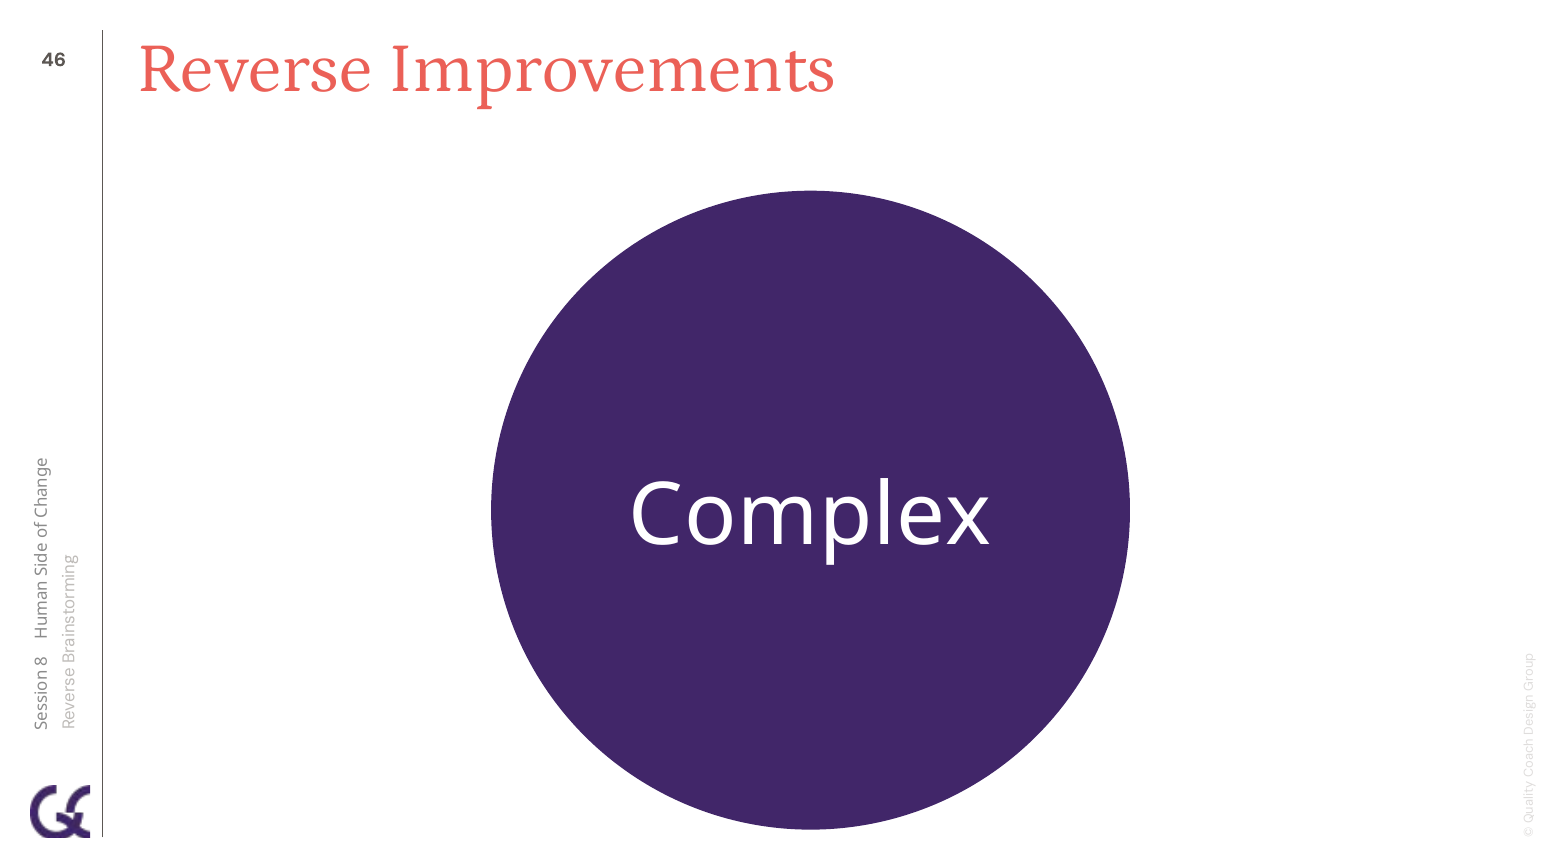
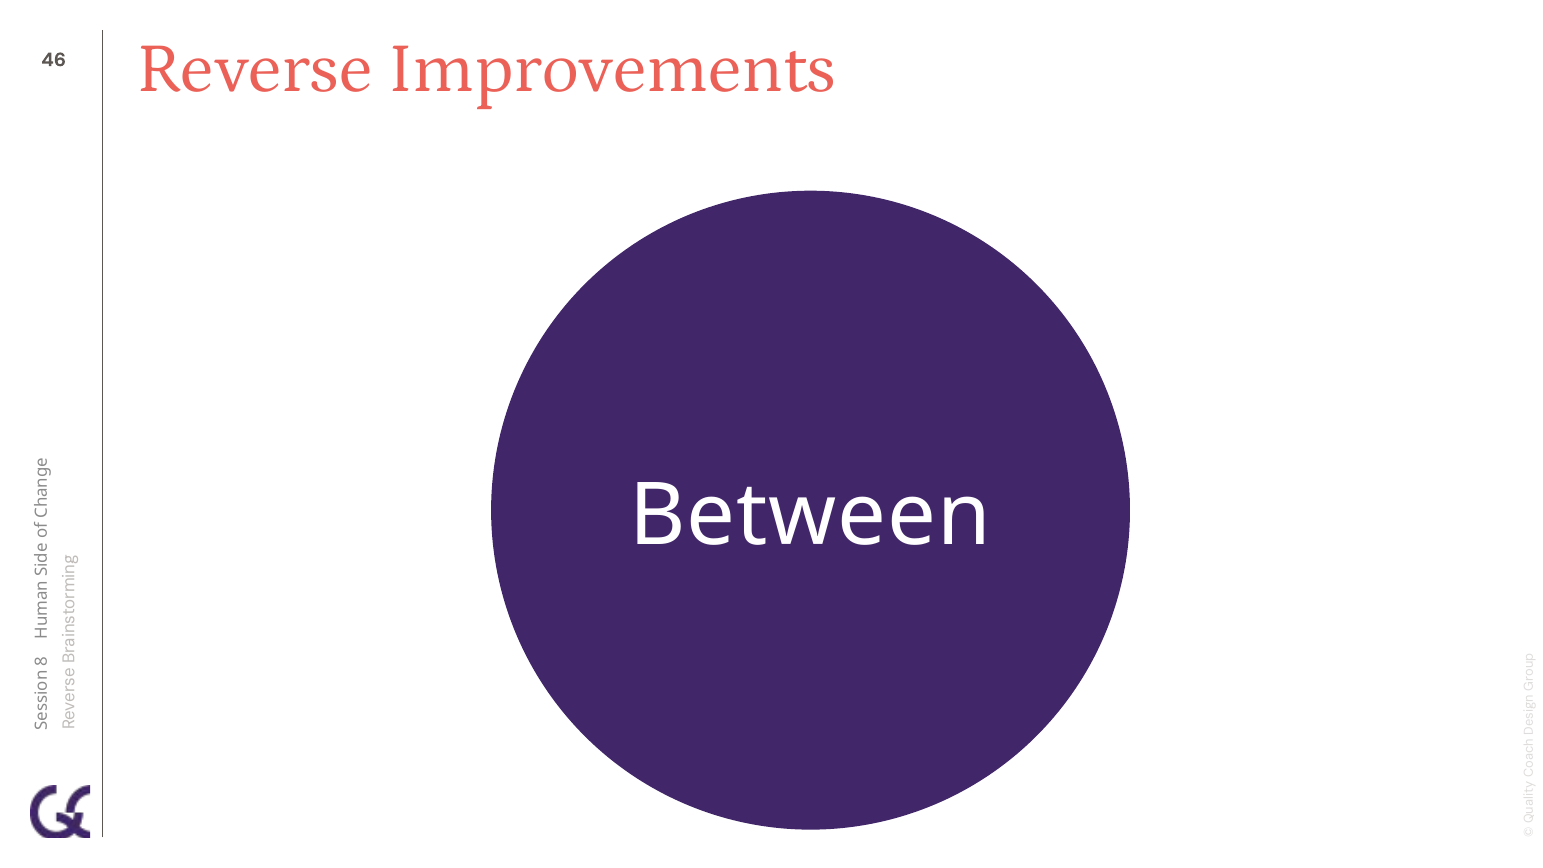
Complex: Complex -> Between
